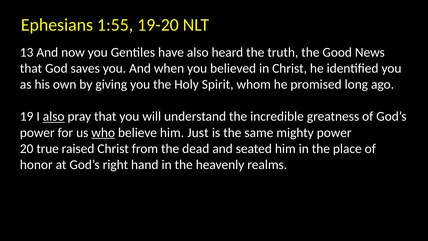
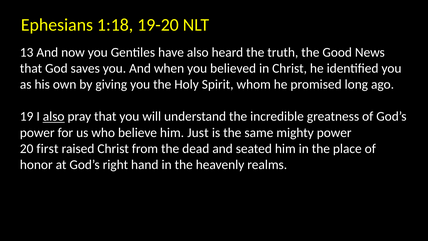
1:55: 1:55 -> 1:18
who underline: present -> none
true: true -> first
